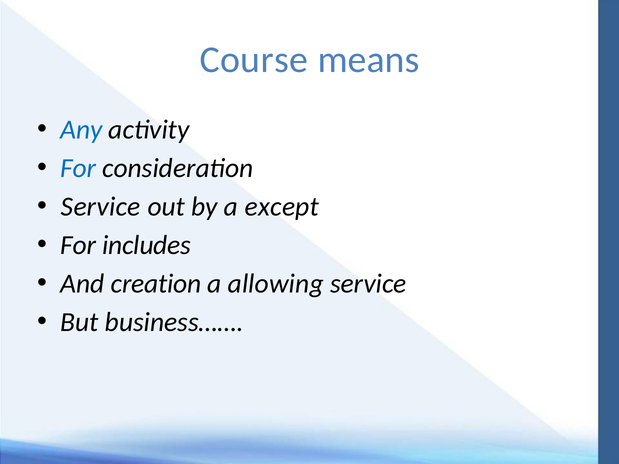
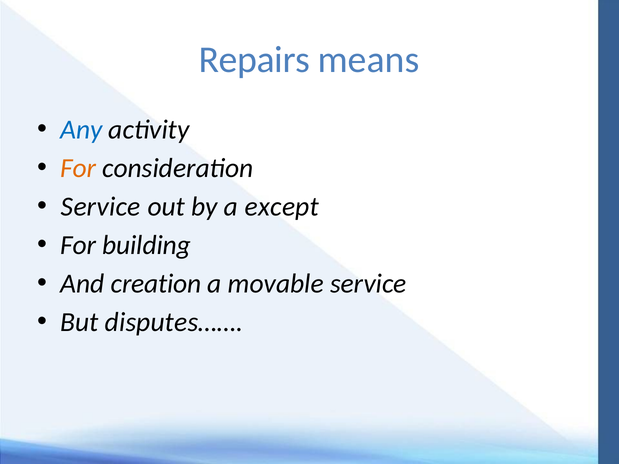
Course: Course -> Repairs
For at (78, 168) colour: blue -> orange
includes: includes -> building
allowing: allowing -> movable
business……: business…… -> disputes……
